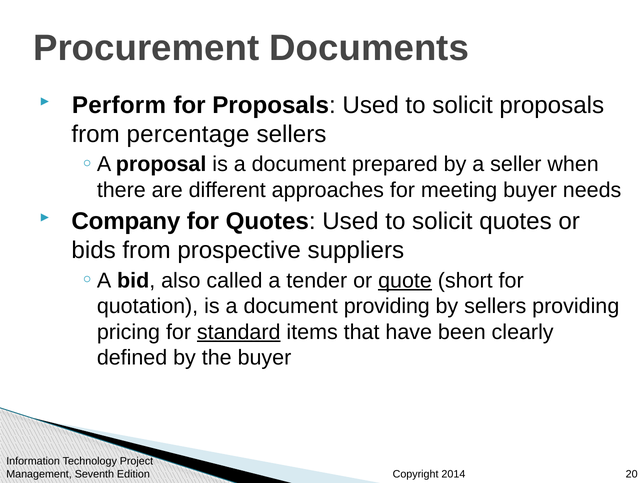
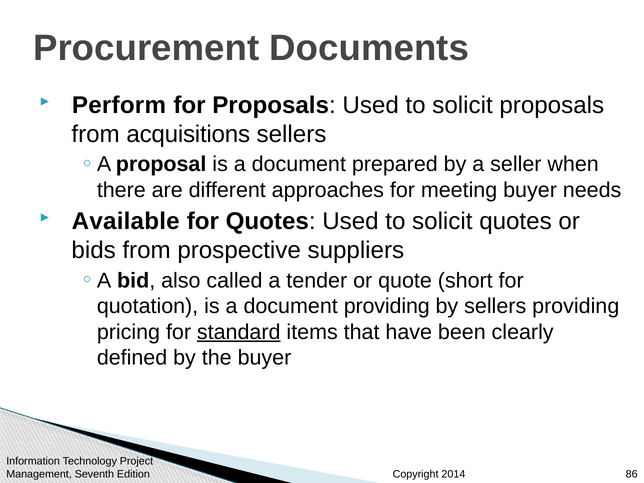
percentage: percentage -> acquisitions
Company: Company -> Available
quote underline: present -> none
20: 20 -> 86
